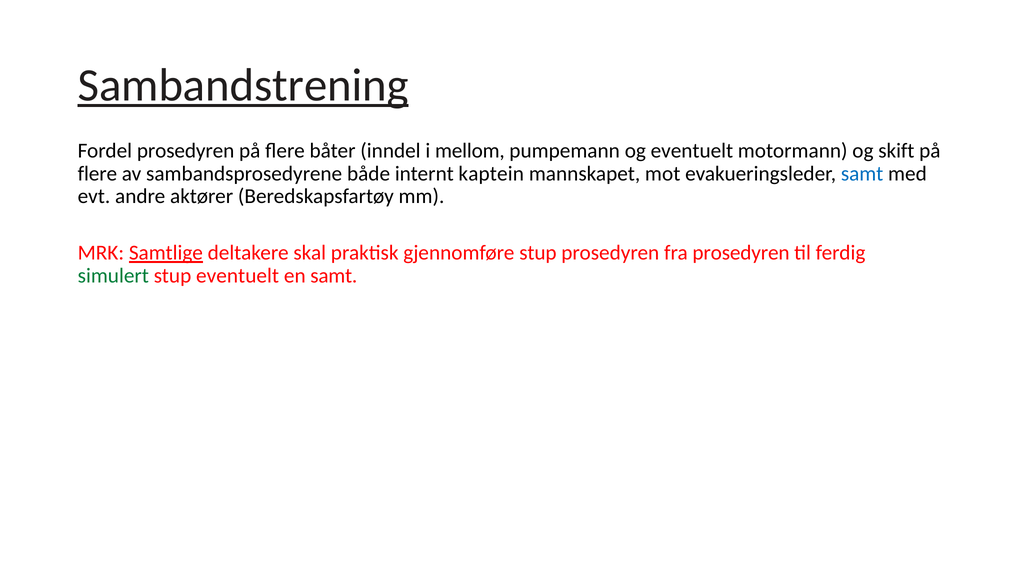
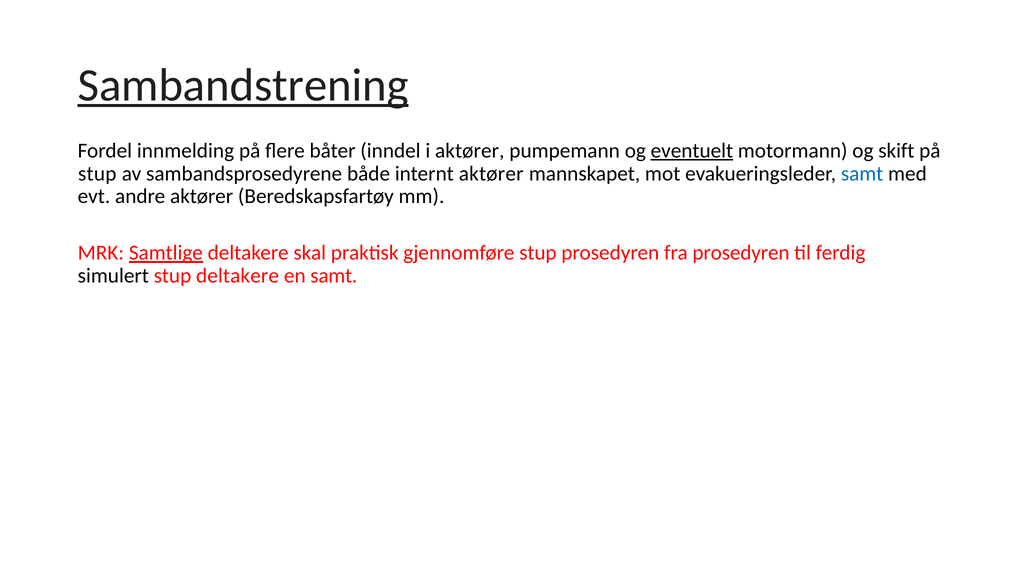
Fordel prosedyren: prosedyren -> innmelding
i mellom: mellom -> aktører
eventuelt at (692, 151) underline: none -> present
flere at (97, 174): flere -> stup
internt kaptein: kaptein -> aktører
simulert colour: green -> black
stup eventuelt: eventuelt -> deltakere
